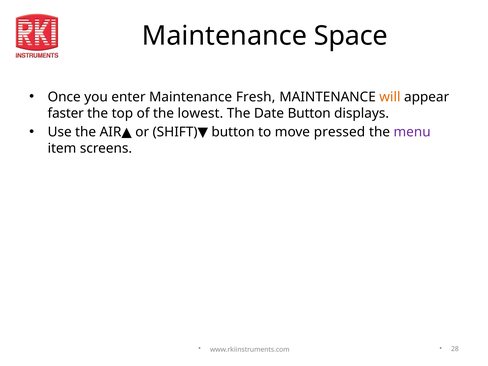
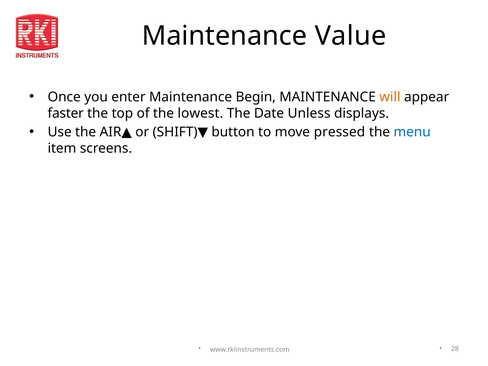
Space: Space -> Value
Fresh: Fresh -> Begin
Date Button: Button -> Unless
menu colour: purple -> blue
